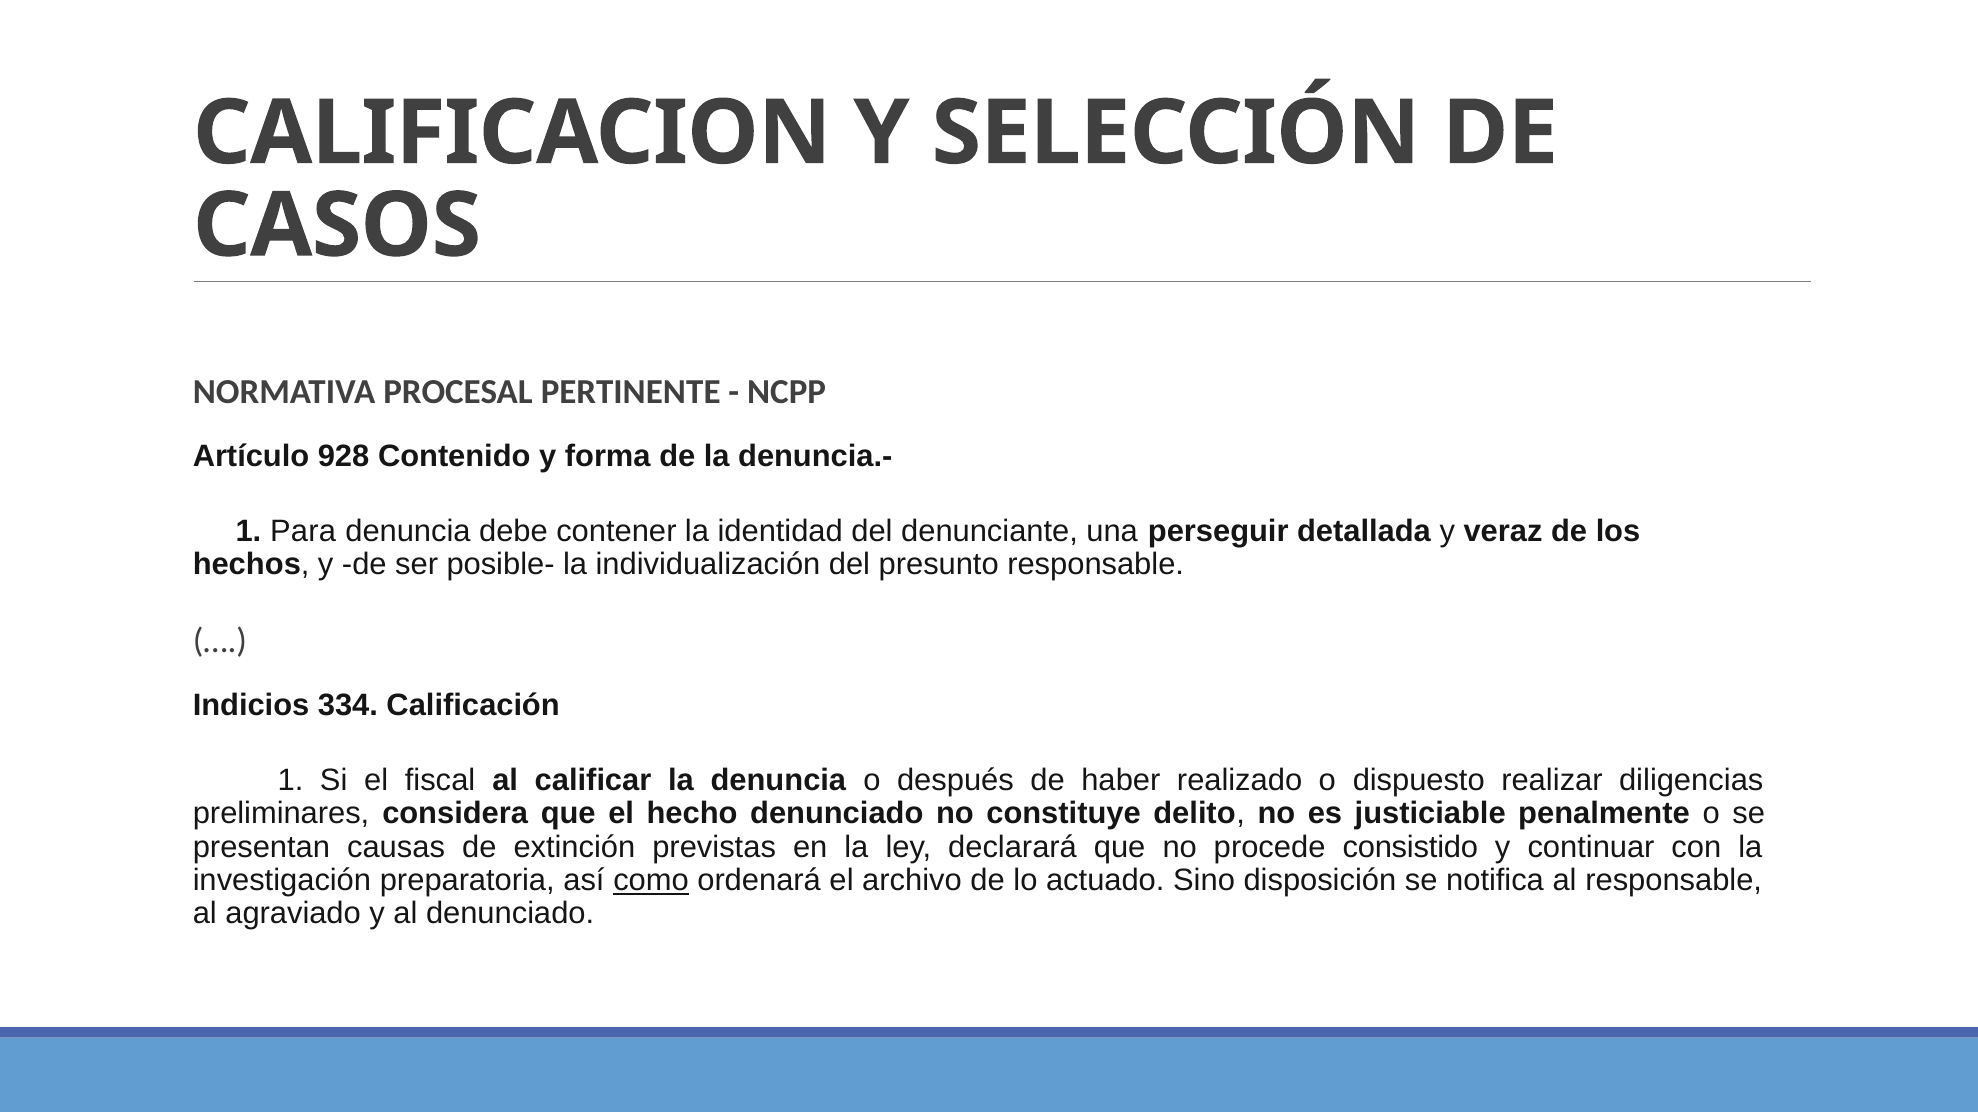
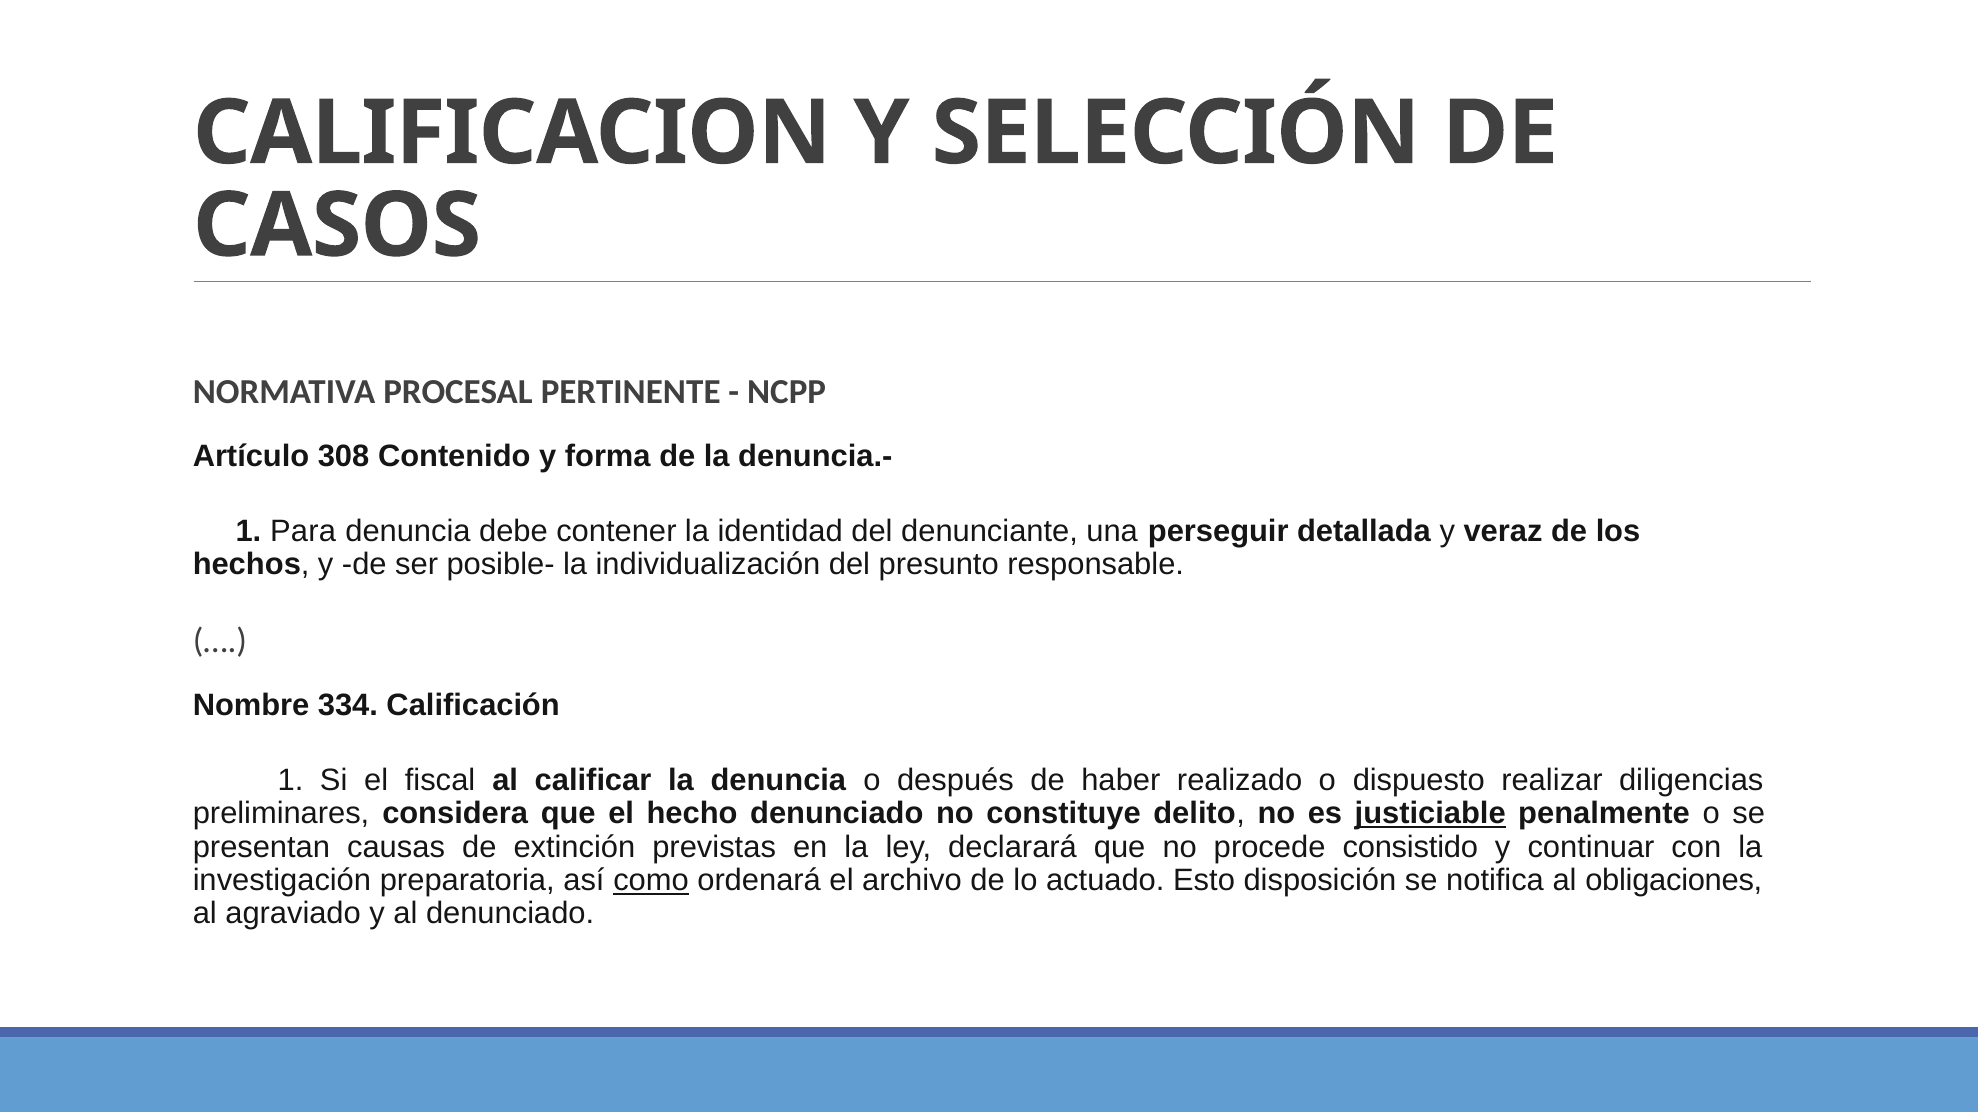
928: 928 -> 308
Indicios: Indicios -> Nombre
justiciable underline: none -> present
Sino: Sino -> Esto
al responsable: responsable -> obligaciones
